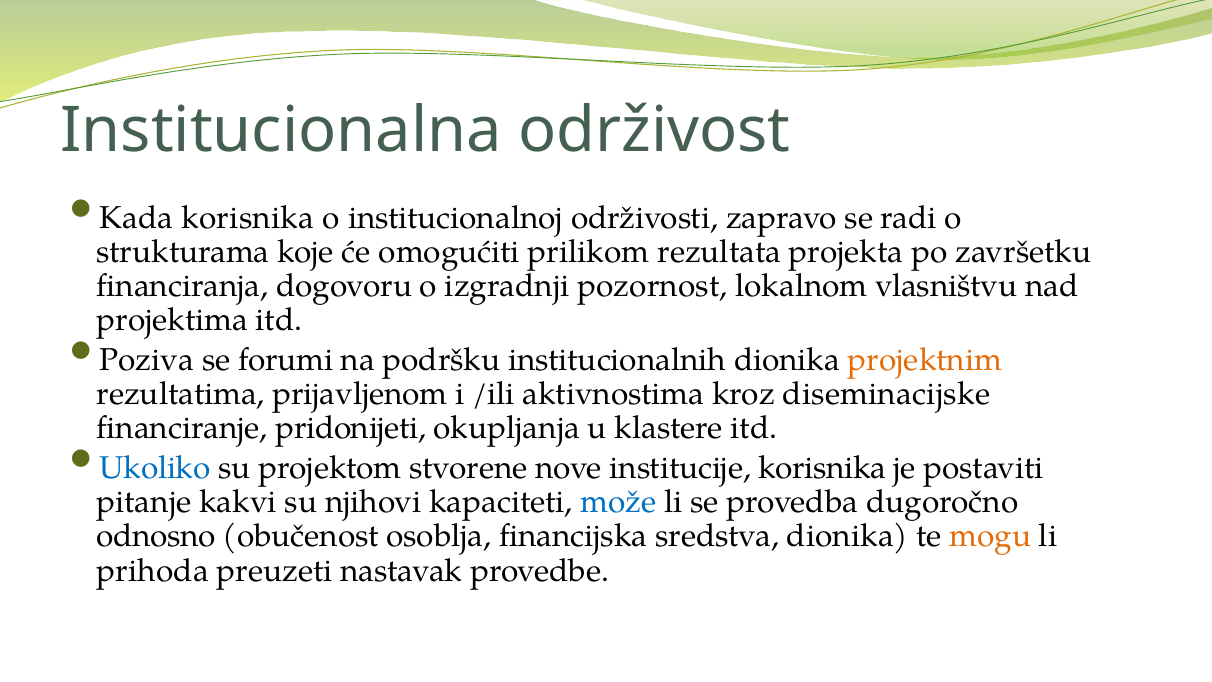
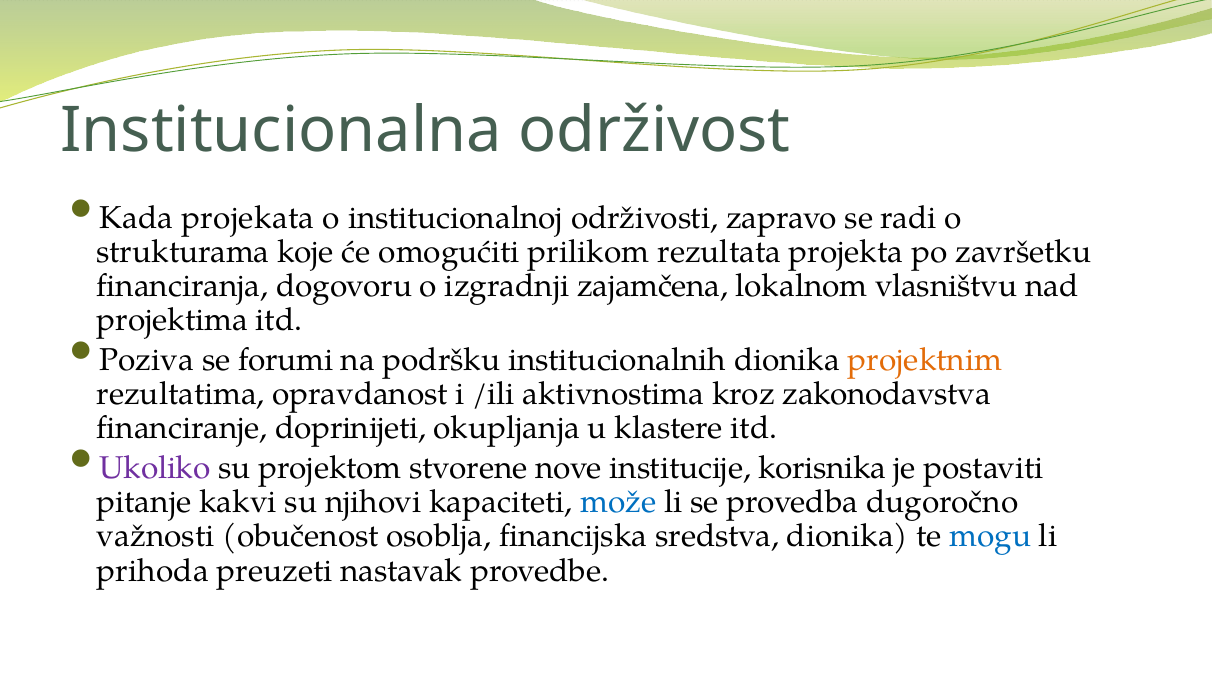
Kada korisnika: korisnika -> projekata
pozornost: pozornost -> zajamčena
prijavljenom: prijavljenom -> opravdanost
diseminacijske: diseminacijske -> zakonodavstva
pridonijeti: pridonijeti -> doprinijeti
Ukoliko colour: blue -> purple
odnosno: odnosno -> važnosti
mogu colour: orange -> blue
